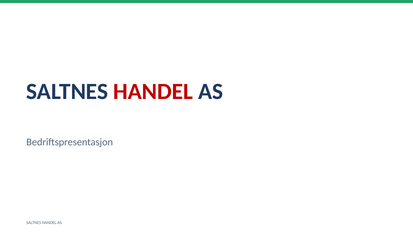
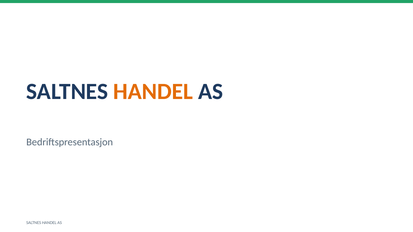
HANDEL at (153, 92) colour: red -> orange
